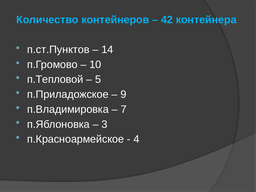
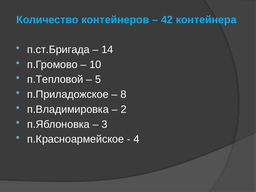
п.ст.Пунктов: п.ст.Пунктов -> п.ст.Бригада
9: 9 -> 8
7: 7 -> 2
